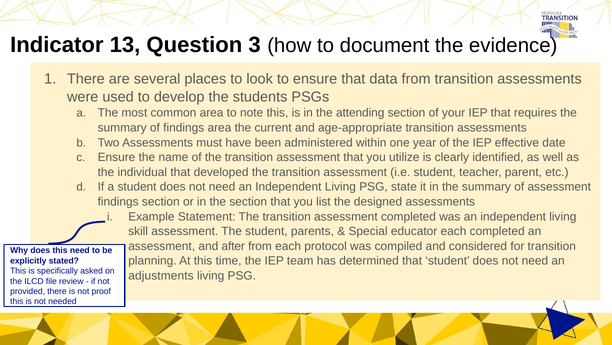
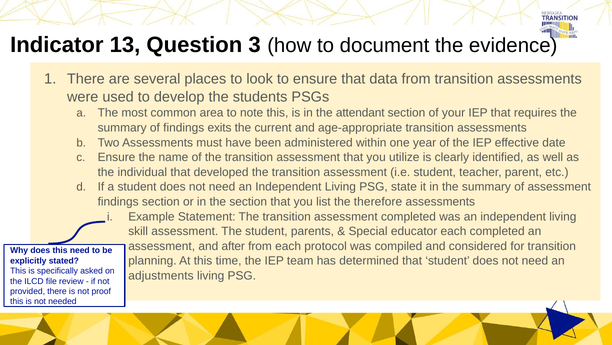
attending: attending -> attendant
findings area: area -> exits
designed: designed -> therefore
